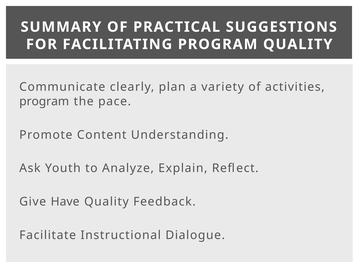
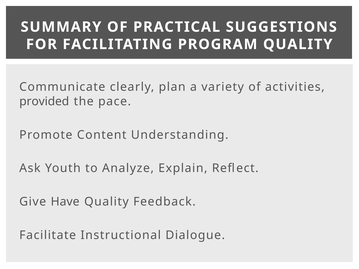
program at (44, 101): program -> provided
